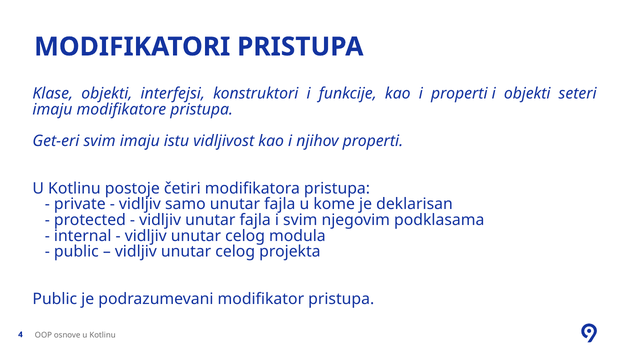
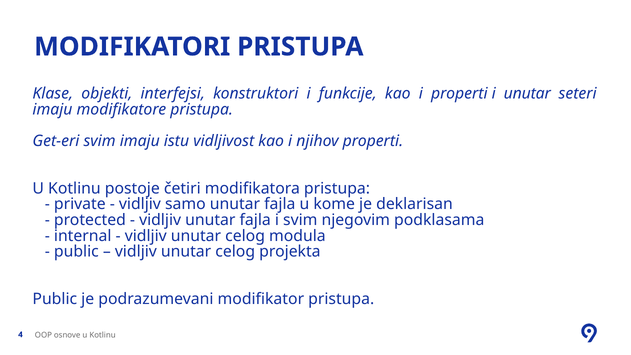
i objekti: objekti -> unutar
